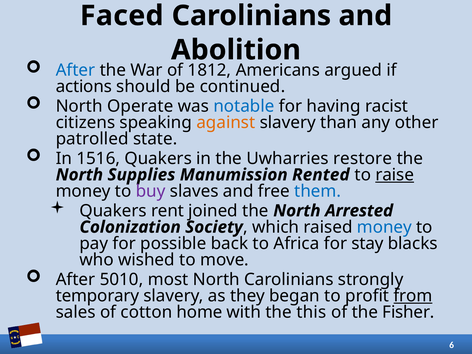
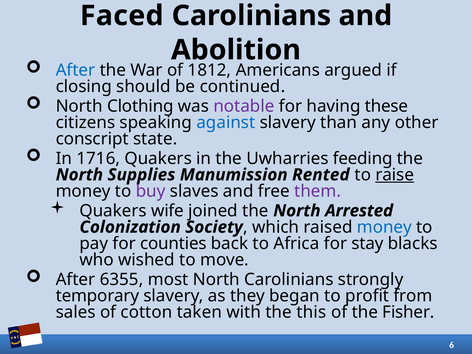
actions: actions -> closing
Operate: Operate -> Clothing
notable colour: blue -> purple
racist: racist -> these
against colour: orange -> blue
patrolled: patrolled -> conscript
1516: 1516 -> 1716
restore: restore -> feeding
them colour: blue -> purple
rent: rent -> wife
possible: possible -> counties
5010: 5010 -> 6355
from underline: present -> none
home: home -> taken
